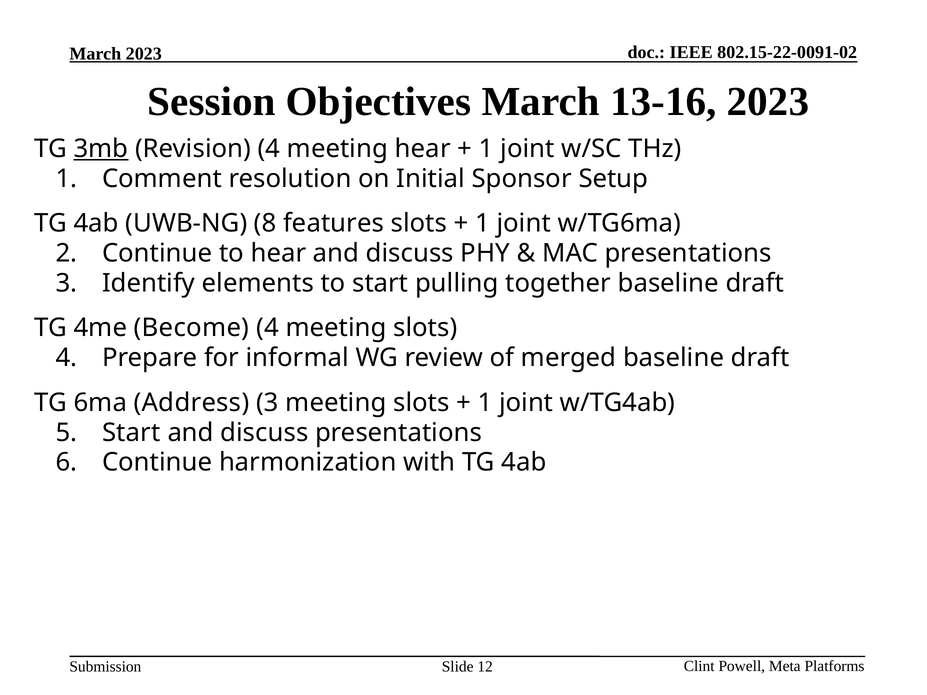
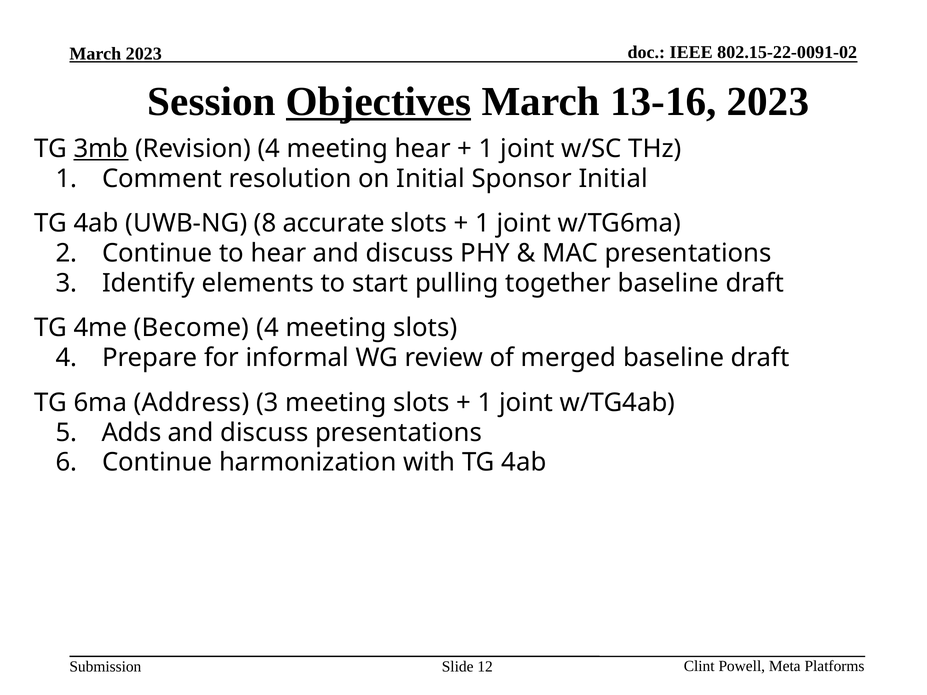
Objectives underline: none -> present
Sponsor Setup: Setup -> Initial
features: features -> accurate
Start at (131, 433): Start -> Adds
